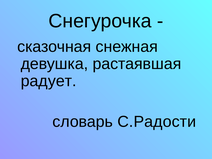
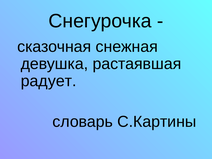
С.Радости: С.Радости -> С.Картины
